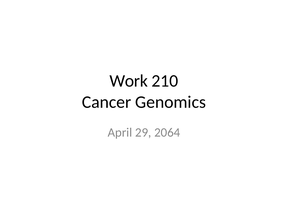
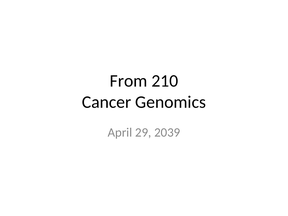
Work: Work -> From
2064: 2064 -> 2039
